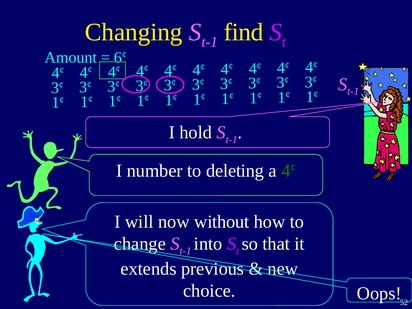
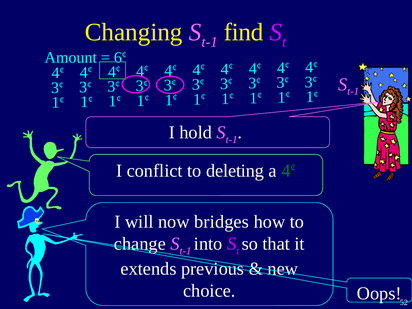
number: number -> conflict
without: without -> bridges
